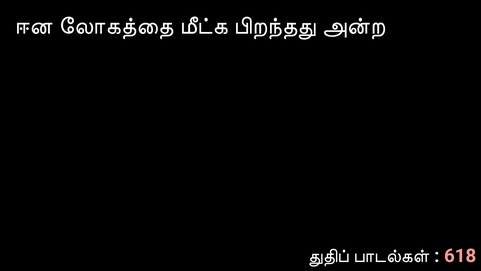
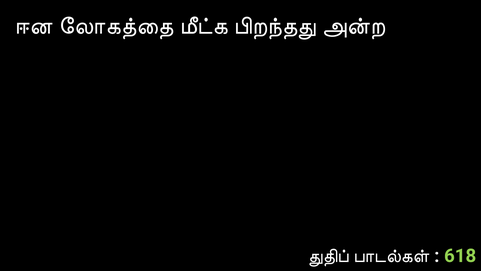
618 colour: pink -> light green
